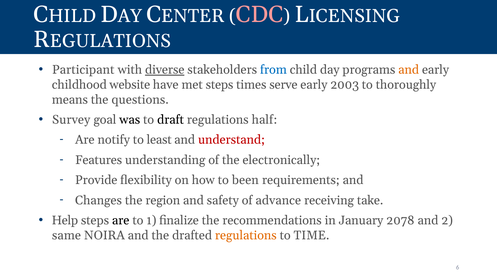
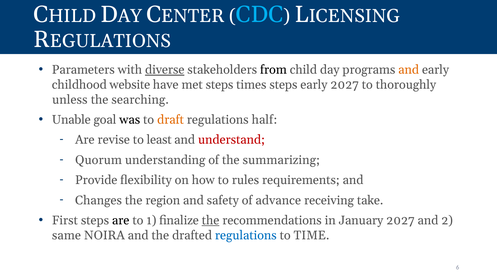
CDC colour: pink -> light blue
Participant: Participant -> Parameters
from colour: blue -> black
times serve: serve -> steps
early 2003: 2003 -> 2027
means: means -> unless
questions: questions -> searching
Survey: Survey -> Unable
draft colour: black -> orange
notify: notify -> revise
Features: Features -> Quorum
electronically: electronically -> summarizing
been: been -> rules
Help: Help -> First
the at (211, 220) underline: none -> present
January 2078: 2078 -> 2027
regulations at (246, 235) colour: orange -> blue
